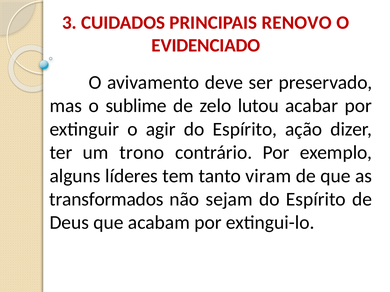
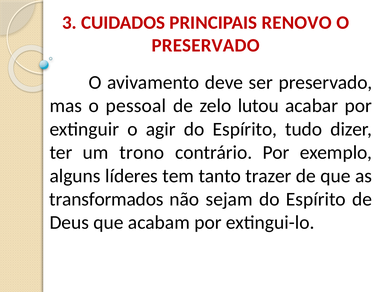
EVIDENCIADO at (206, 45): EVIDENCIADO -> PRESERVADO
sublime: sublime -> pessoal
ação: ação -> tudo
viram: viram -> trazer
